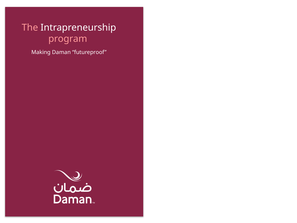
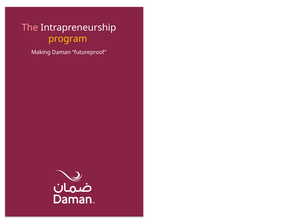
program colour: pink -> yellow
